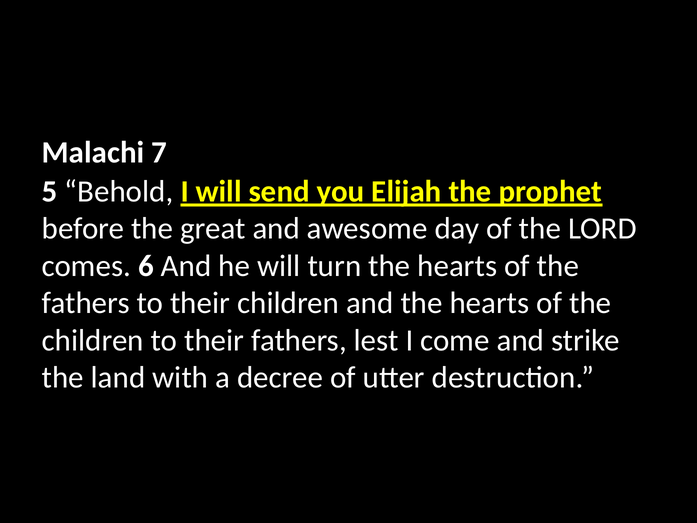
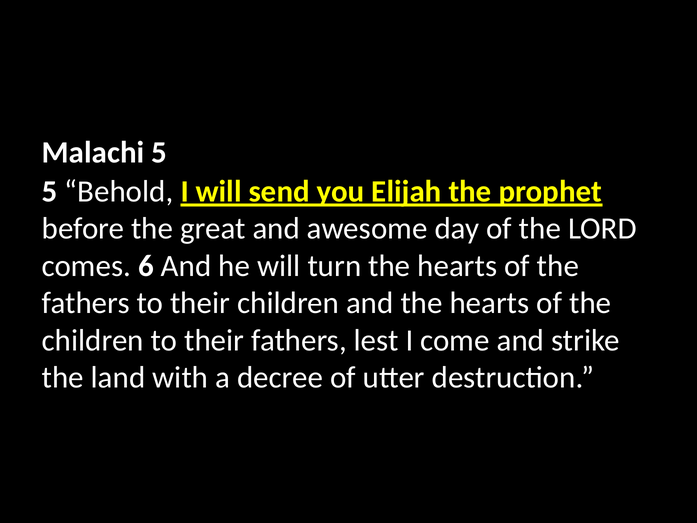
Malachi 7: 7 -> 5
